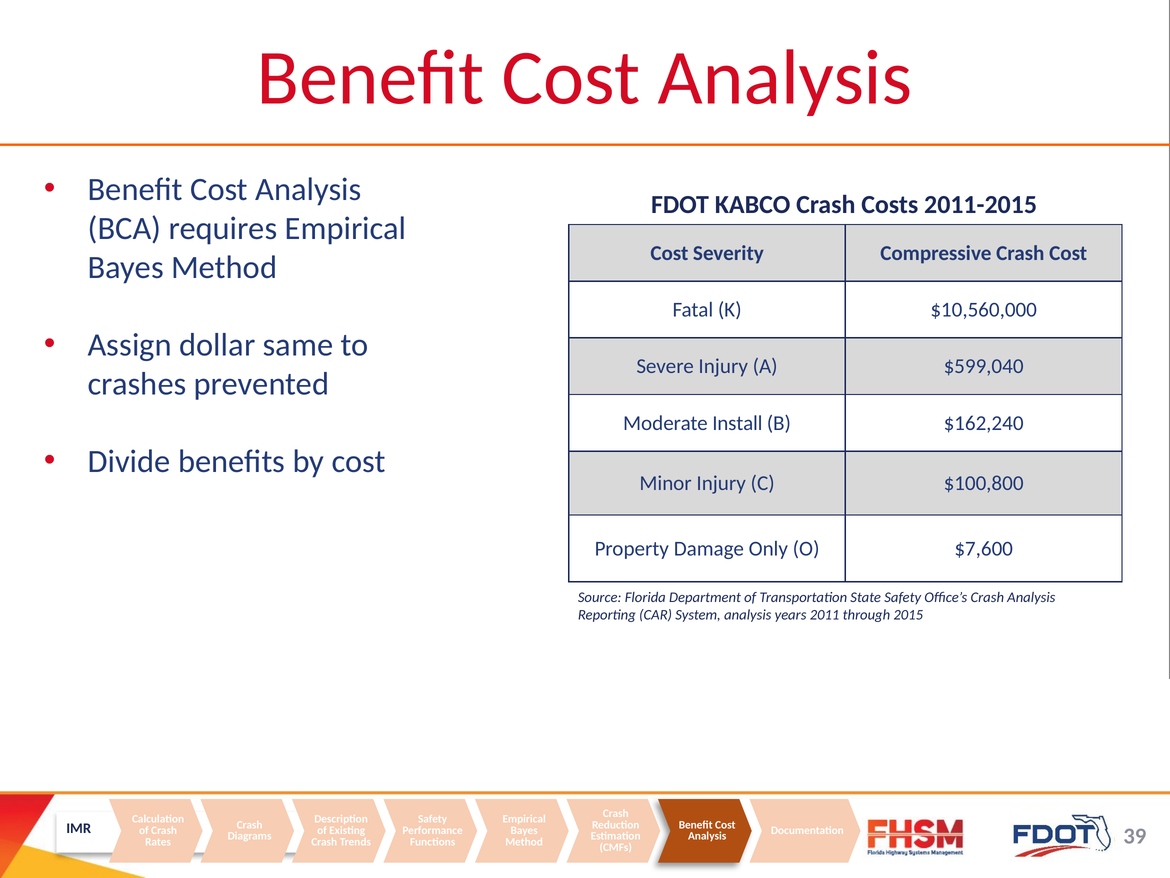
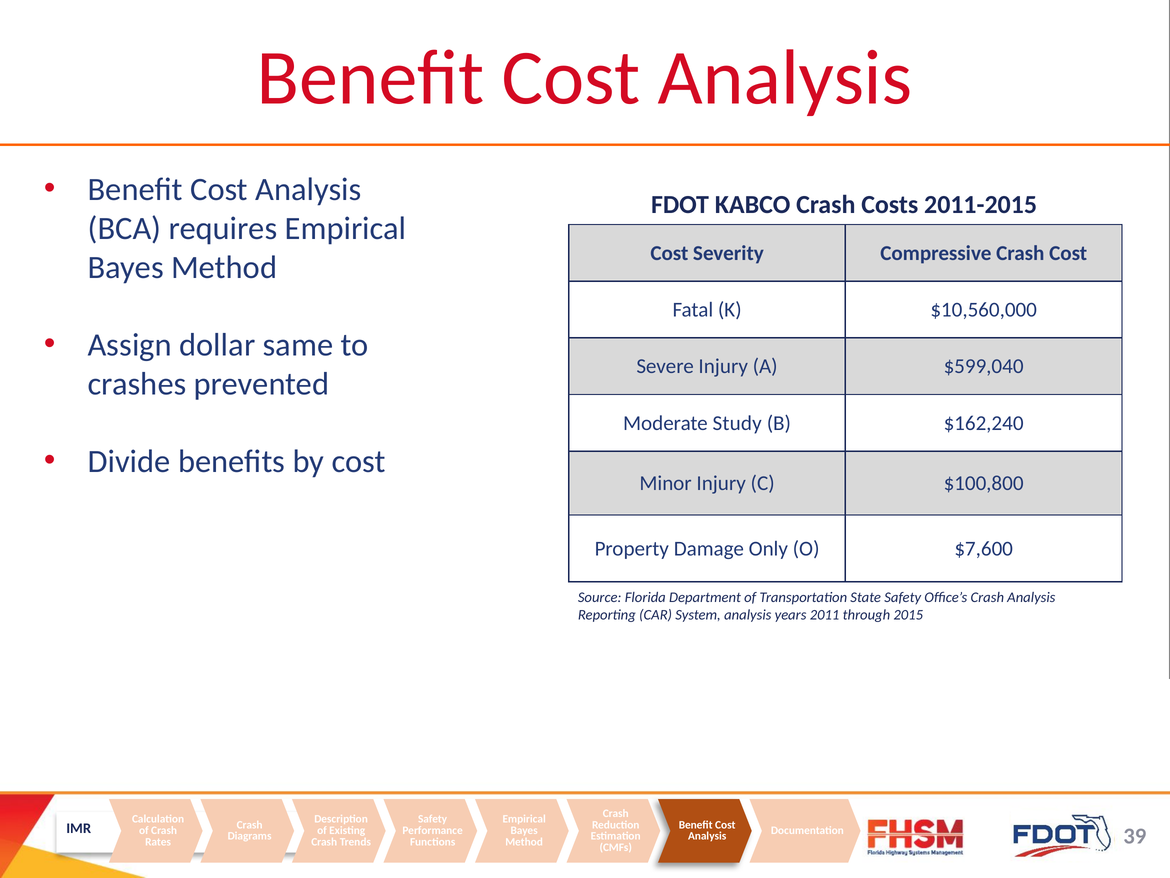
Install: Install -> Study
